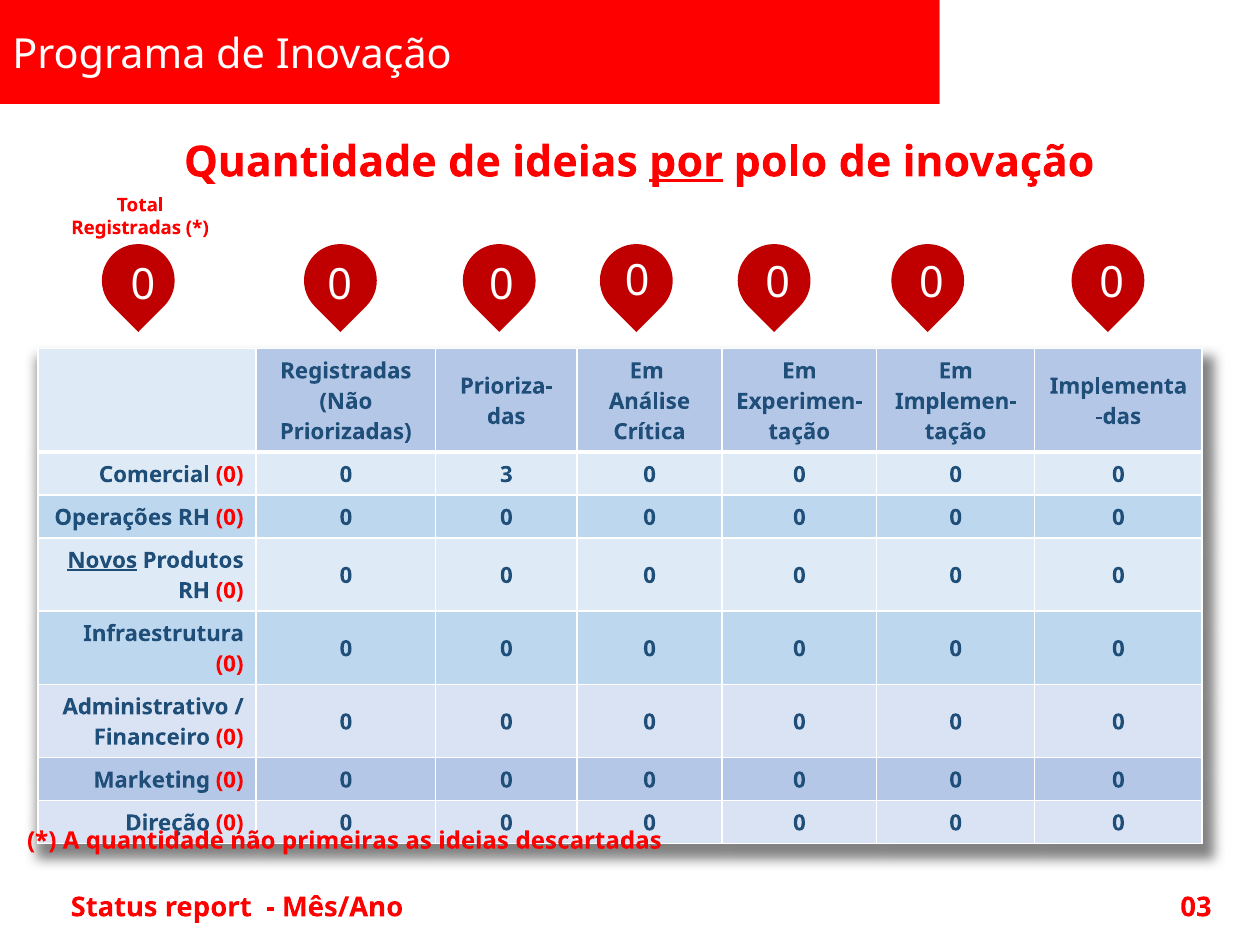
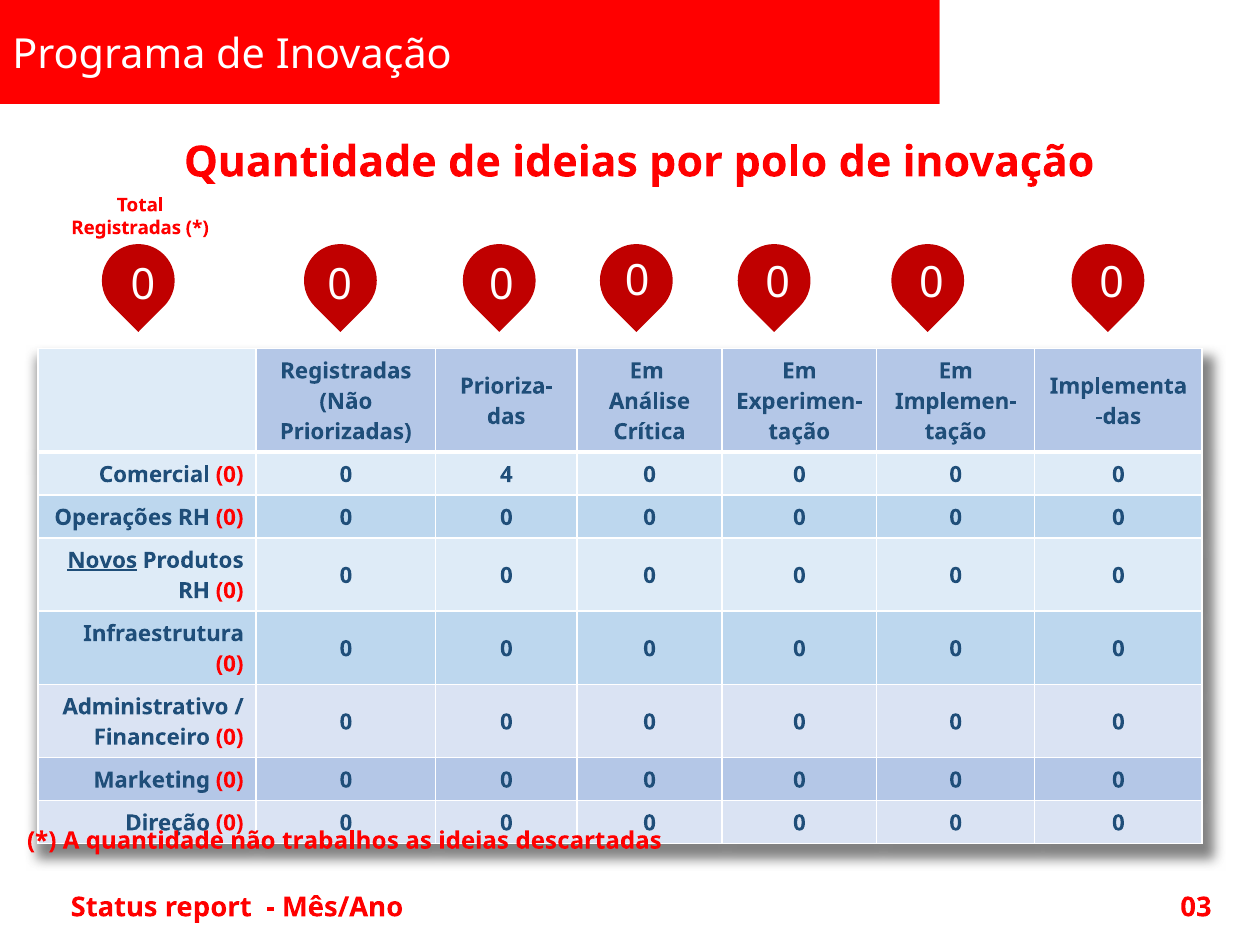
por underline: present -> none
3: 3 -> 4
primeiras: primeiras -> trabalhos
